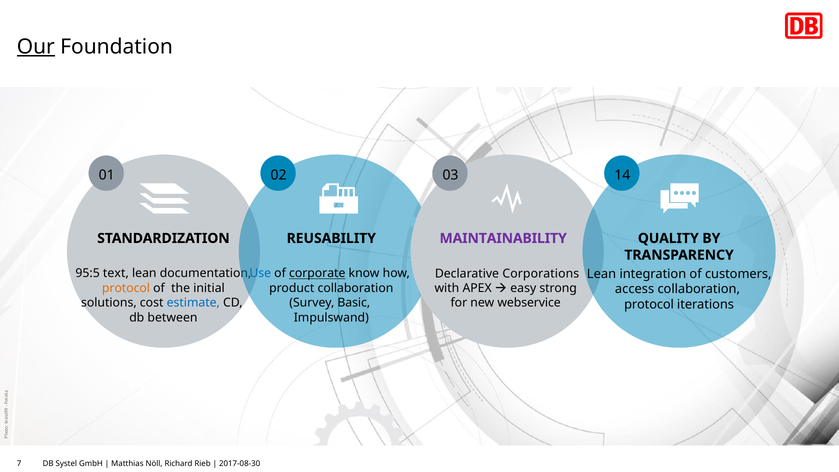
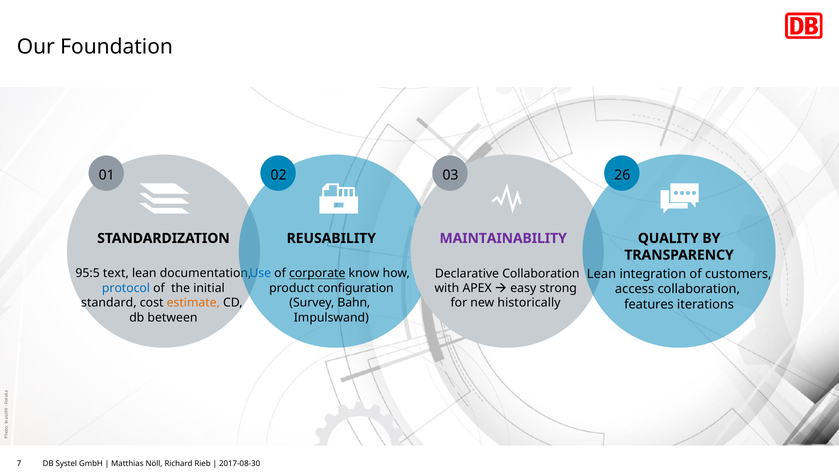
Our underline: present -> none
14: 14 -> 26
Declarative Corporations: Corporations -> Collaboration
protocol at (126, 288) colour: orange -> blue
product collaboration: collaboration -> configuration
solutions: solutions -> standard
estimate colour: blue -> orange
Basic: Basic -> Bahn
webservice: webservice -> historically
protocol at (649, 304): protocol -> features
